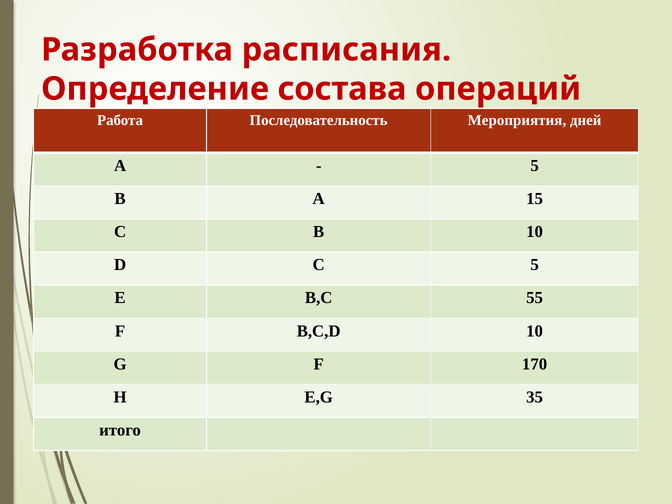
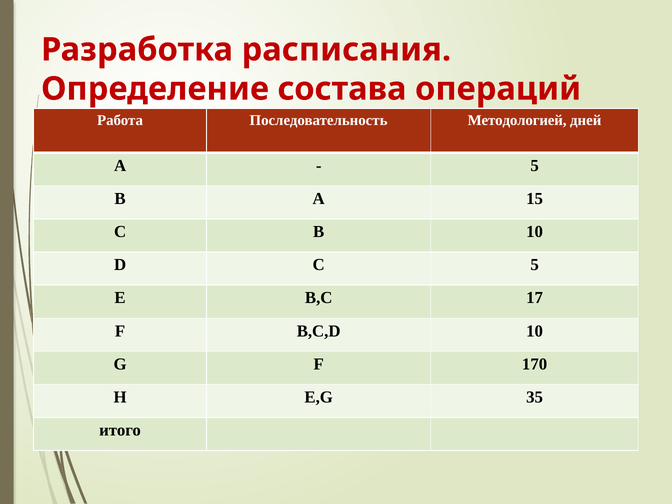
Мероприятия: Мероприятия -> Методологией
55: 55 -> 17
